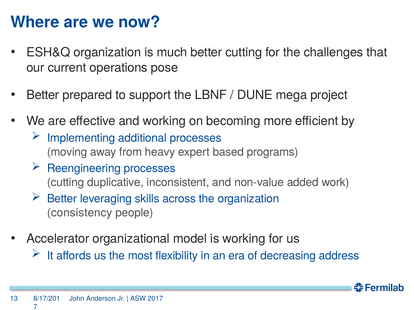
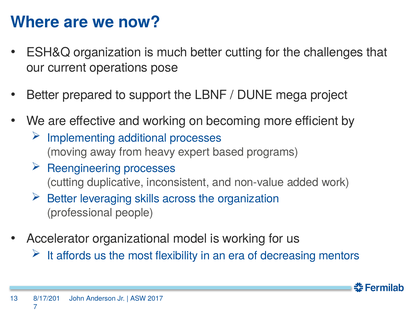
consistency: consistency -> professional
address: address -> mentors
